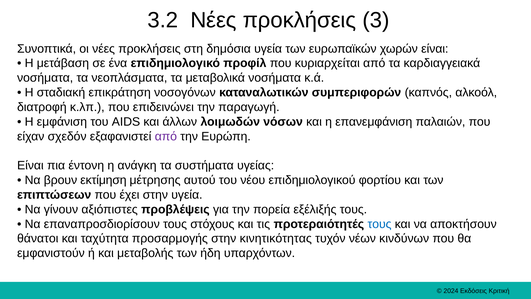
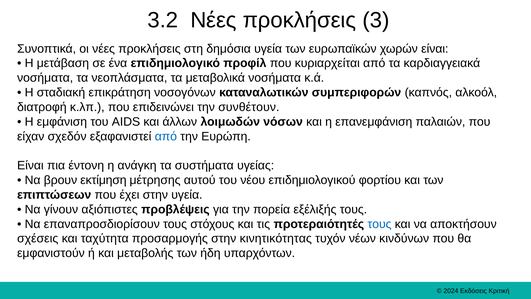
παραγωγή: παραγωγή -> συνθέτουν
από at (166, 136) colour: purple -> blue
θάνατοι: θάνατοι -> σχέσεις
